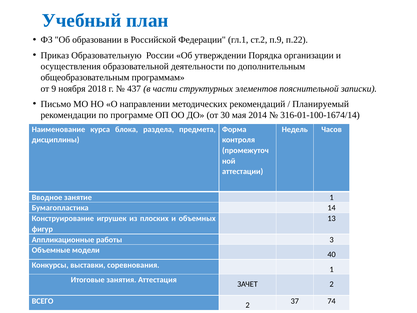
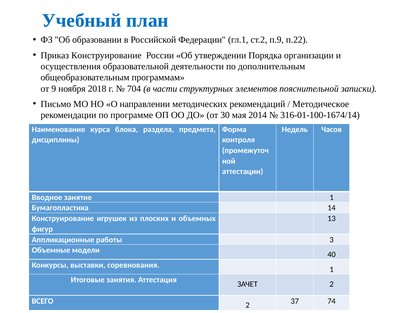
Приказ Образовательную: Образовательную -> Конструирование
437: 437 -> 704
Планируемый: Планируемый -> Методическое
